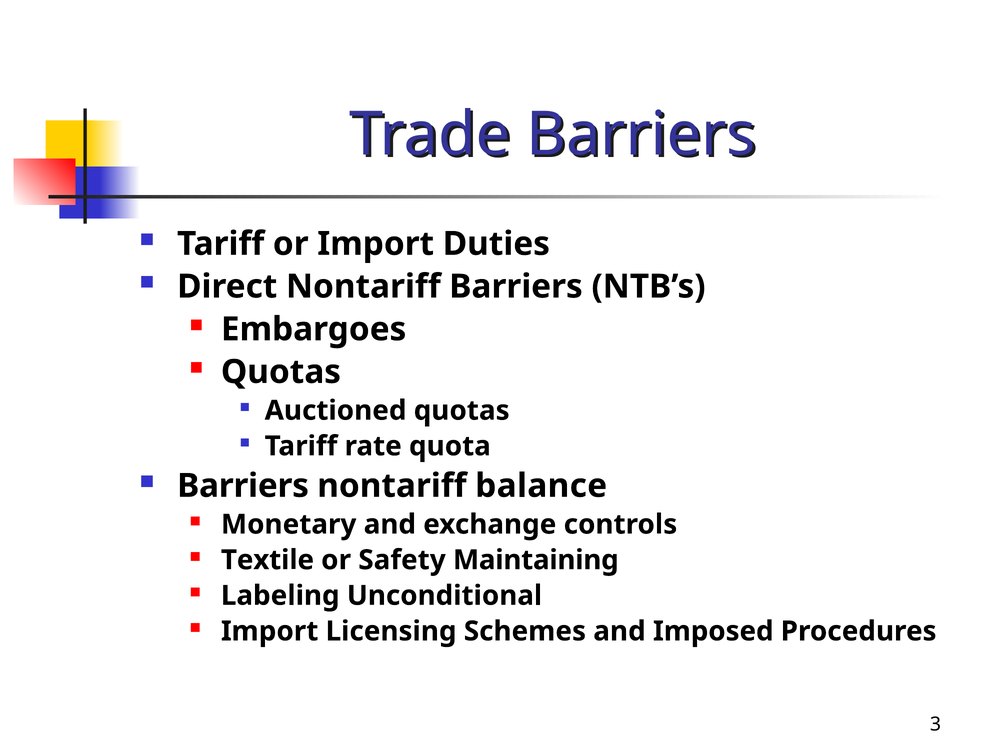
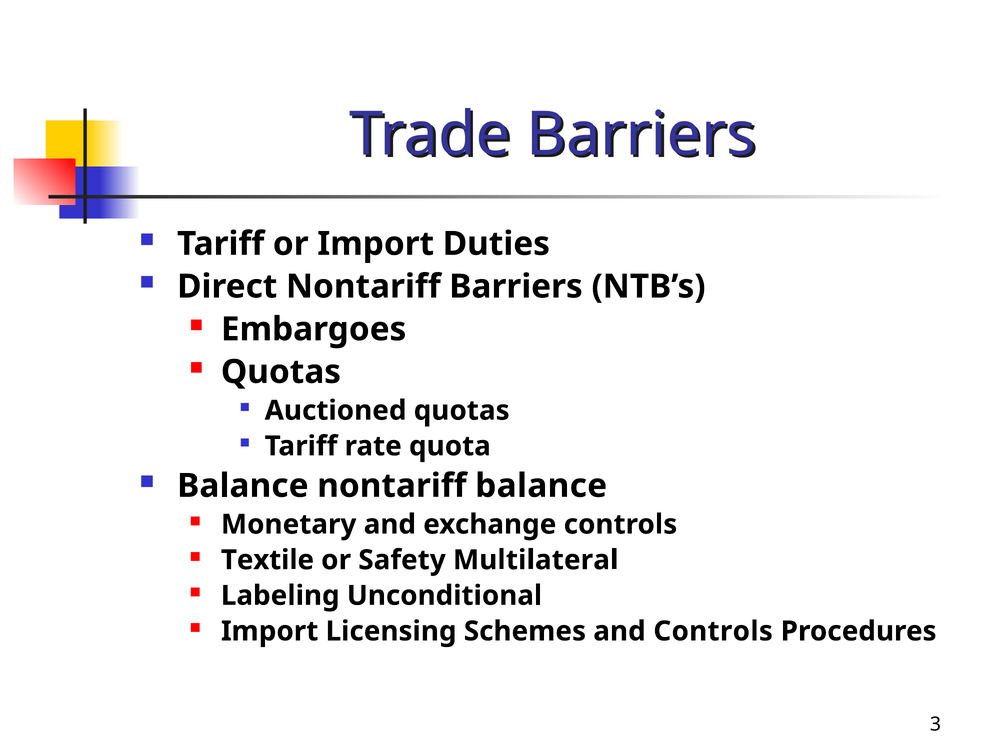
Barriers at (243, 486): Barriers -> Balance
Maintaining: Maintaining -> Multilateral
and Imposed: Imposed -> Controls
